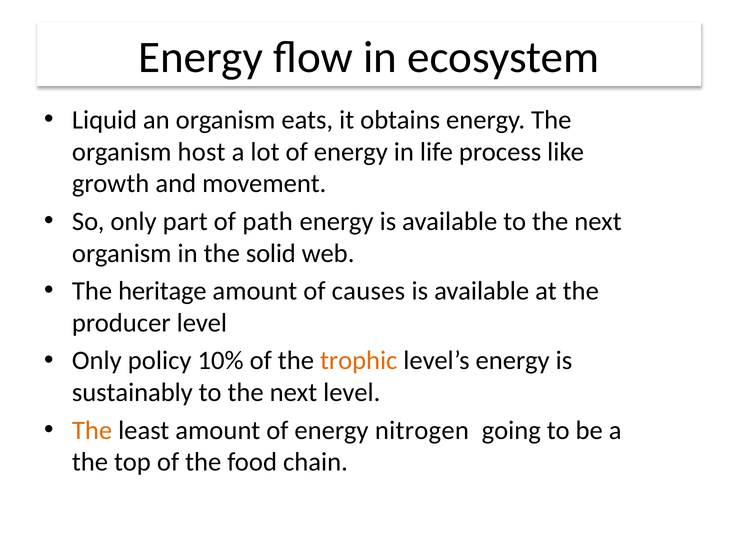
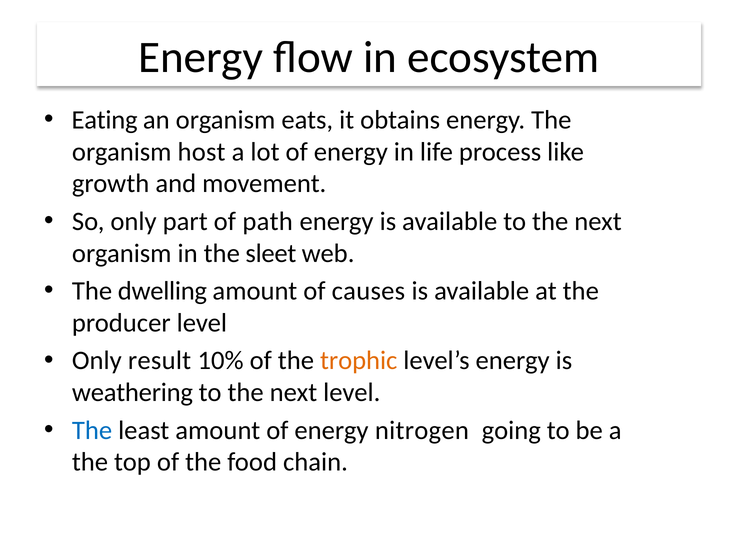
Liquid: Liquid -> Eating
solid: solid -> sleet
heritage: heritage -> dwelling
policy: policy -> result
sustainably: sustainably -> weathering
The at (92, 431) colour: orange -> blue
